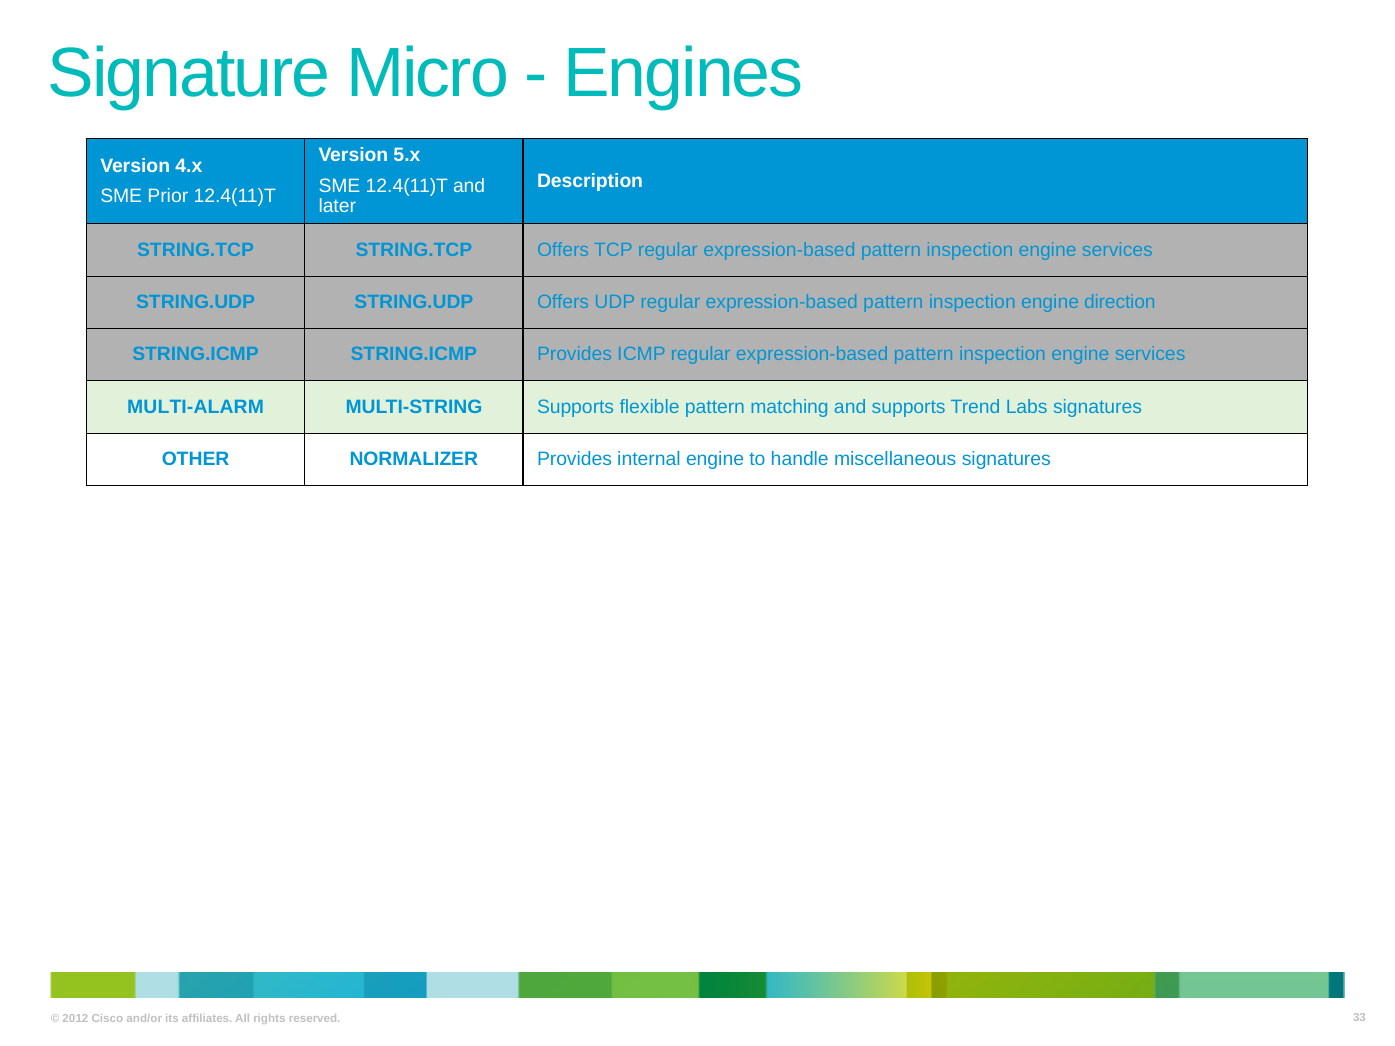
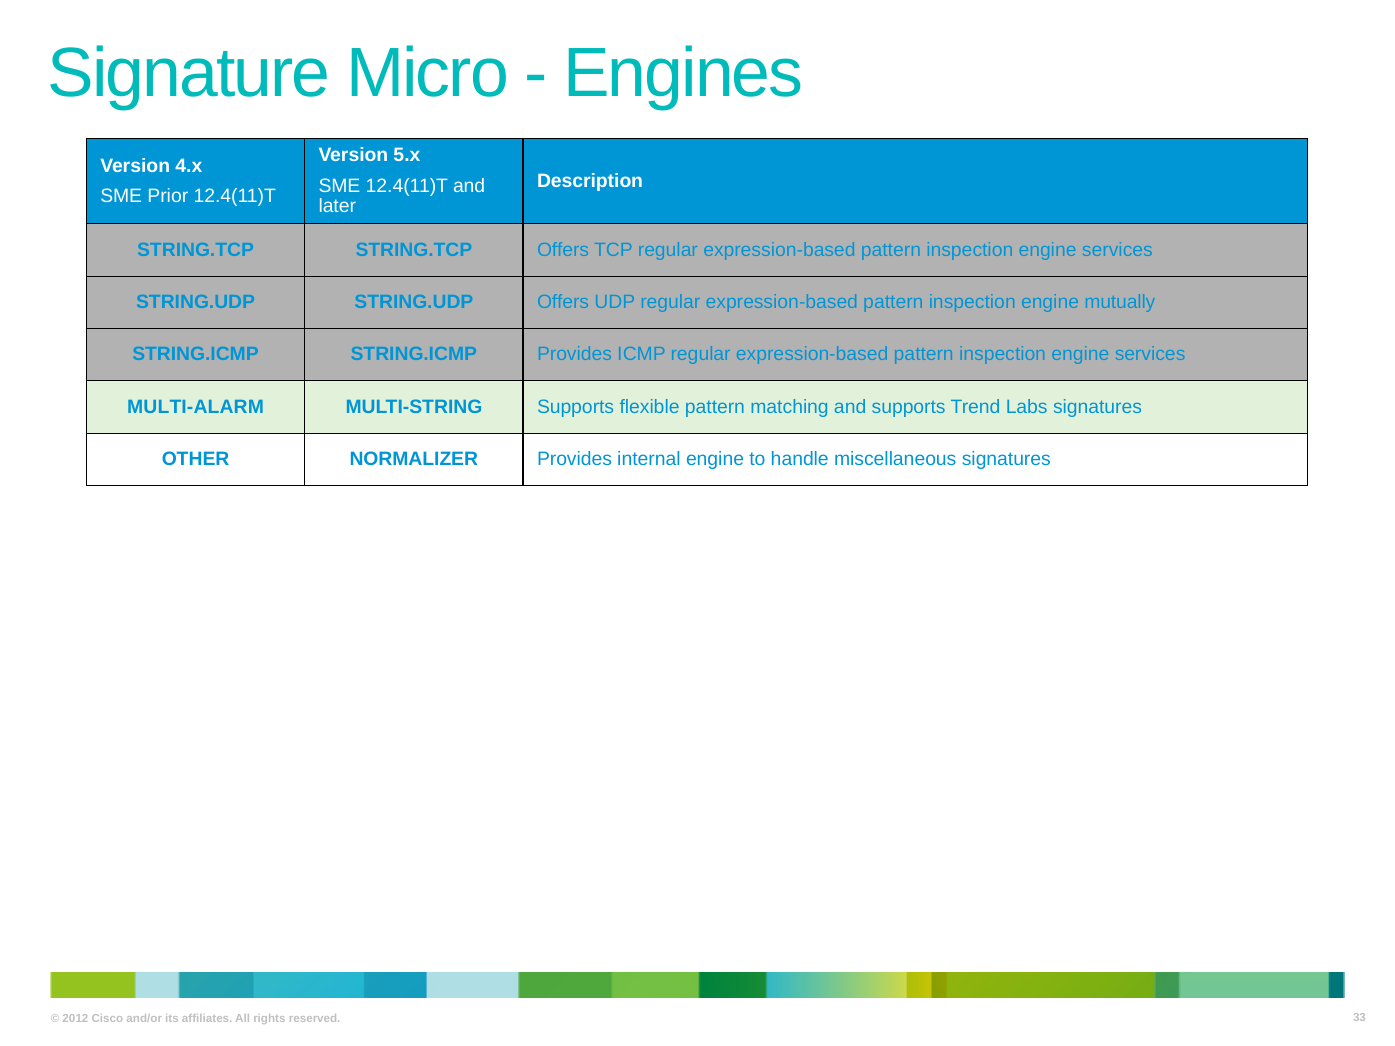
direction: direction -> mutually
